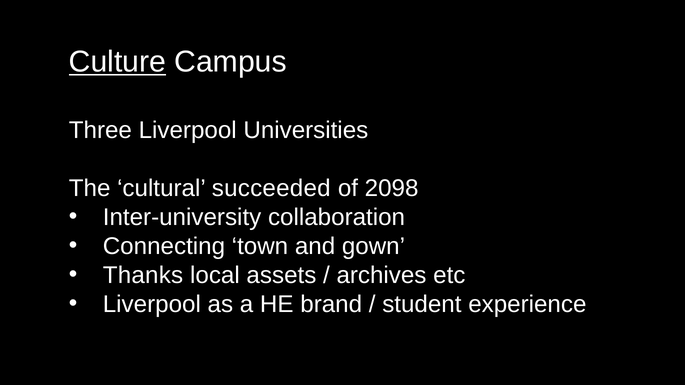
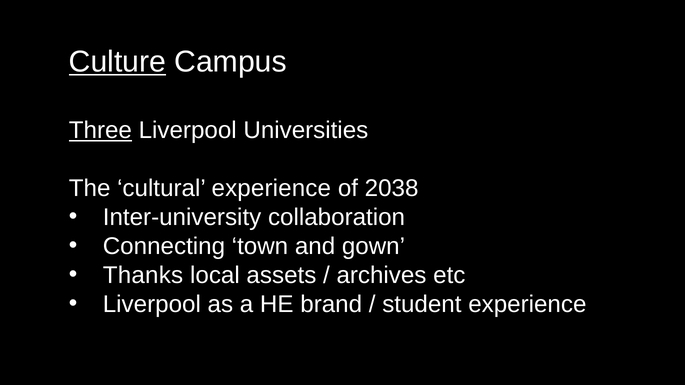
Three underline: none -> present
cultural succeeded: succeeded -> experience
2098: 2098 -> 2038
